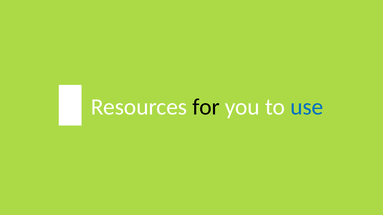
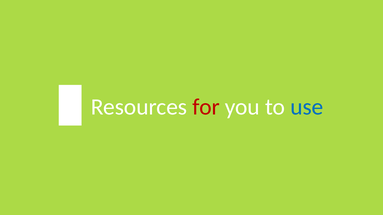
for colour: black -> red
